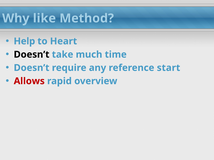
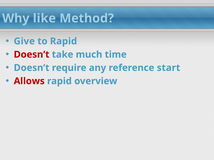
Help: Help -> Give
to Heart: Heart -> Rapid
Doesn’t at (32, 55) colour: black -> red
